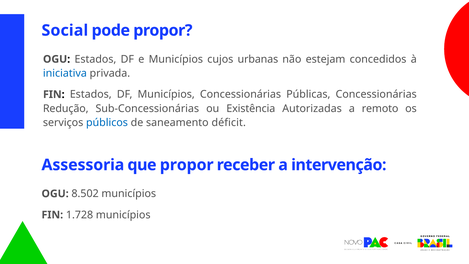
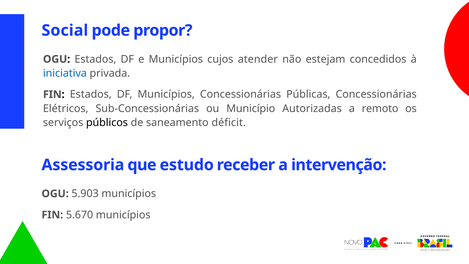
urbanas: urbanas -> atender
Redução: Redução -> Elétricos
Existência: Existência -> Município
públicos colour: blue -> black
que propor: propor -> estudo
8.502: 8.502 -> 5.903
1.728: 1.728 -> 5.670
